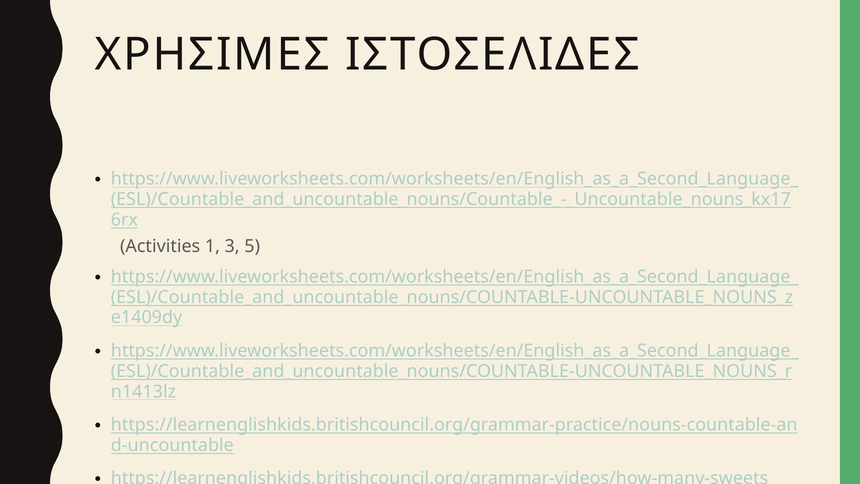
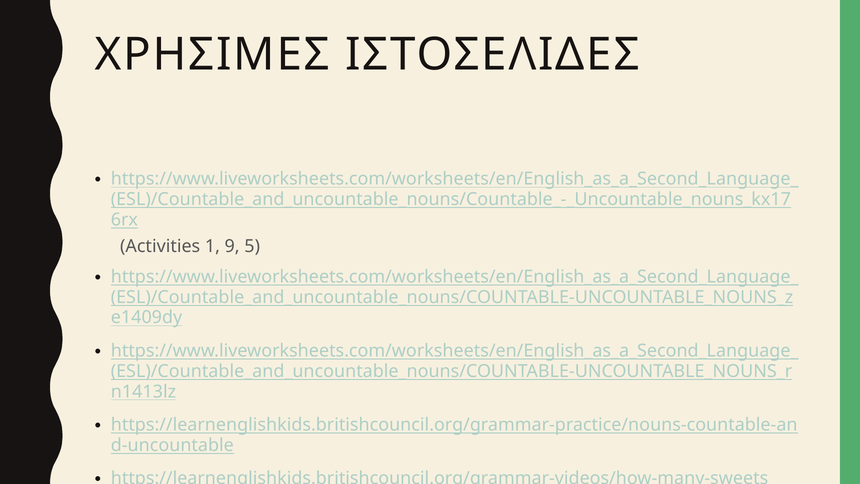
3: 3 -> 9
